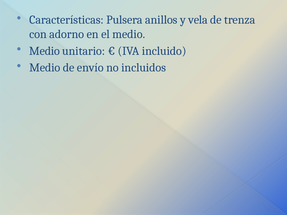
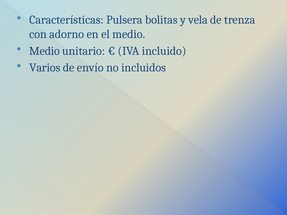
anillos: anillos -> bolitas
Medio at (45, 68): Medio -> Varios
